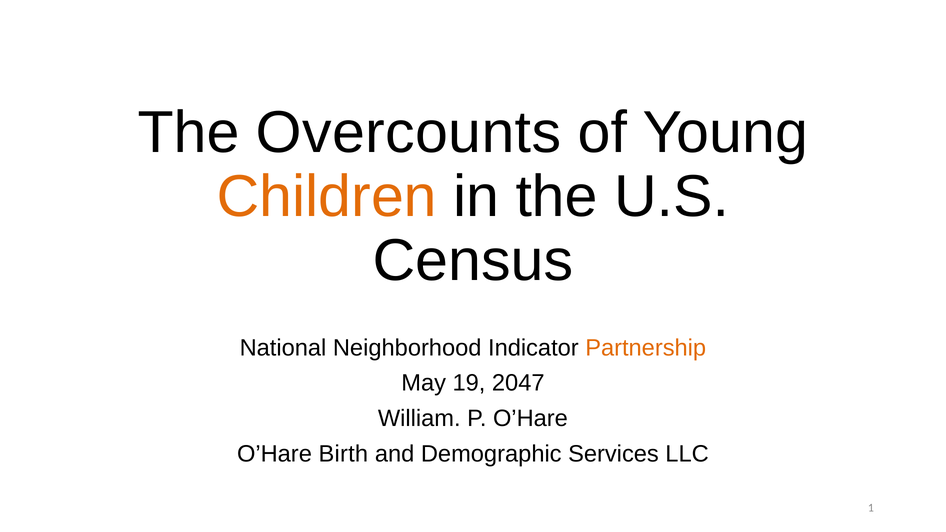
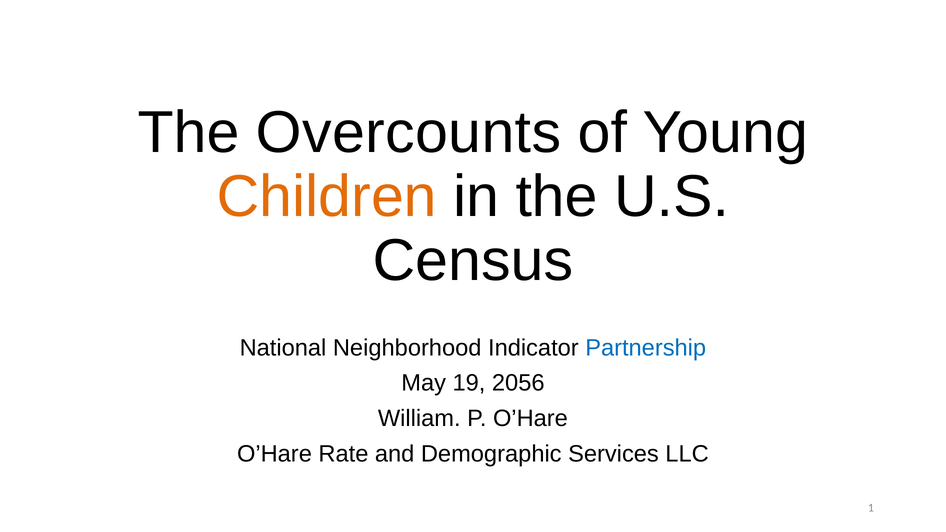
Partnership colour: orange -> blue
2047: 2047 -> 2056
Birth: Birth -> Rate
